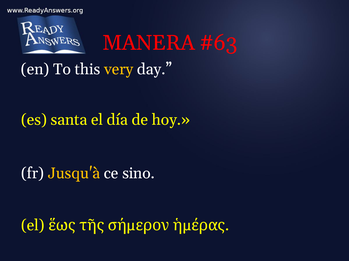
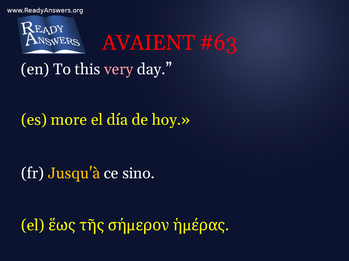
MANERA: MANERA -> AVAIENT
very colour: yellow -> pink
santa: santa -> more
